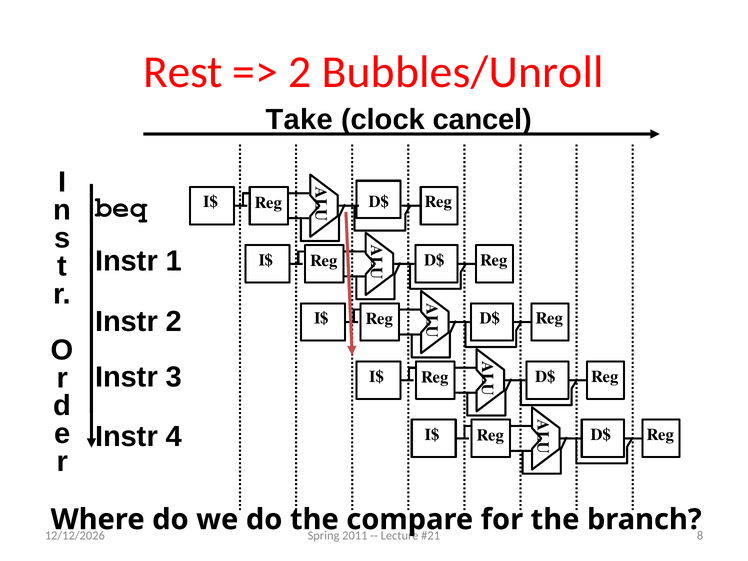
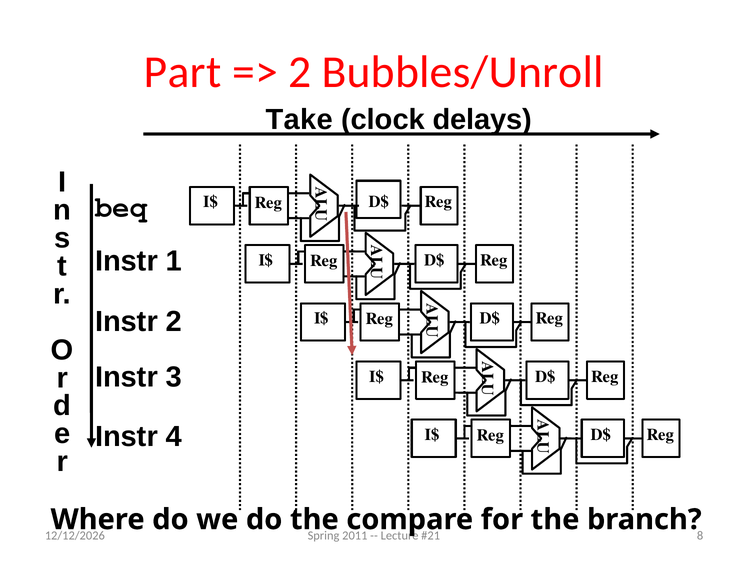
Rest: Rest -> Part
cancel: cancel -> delays
